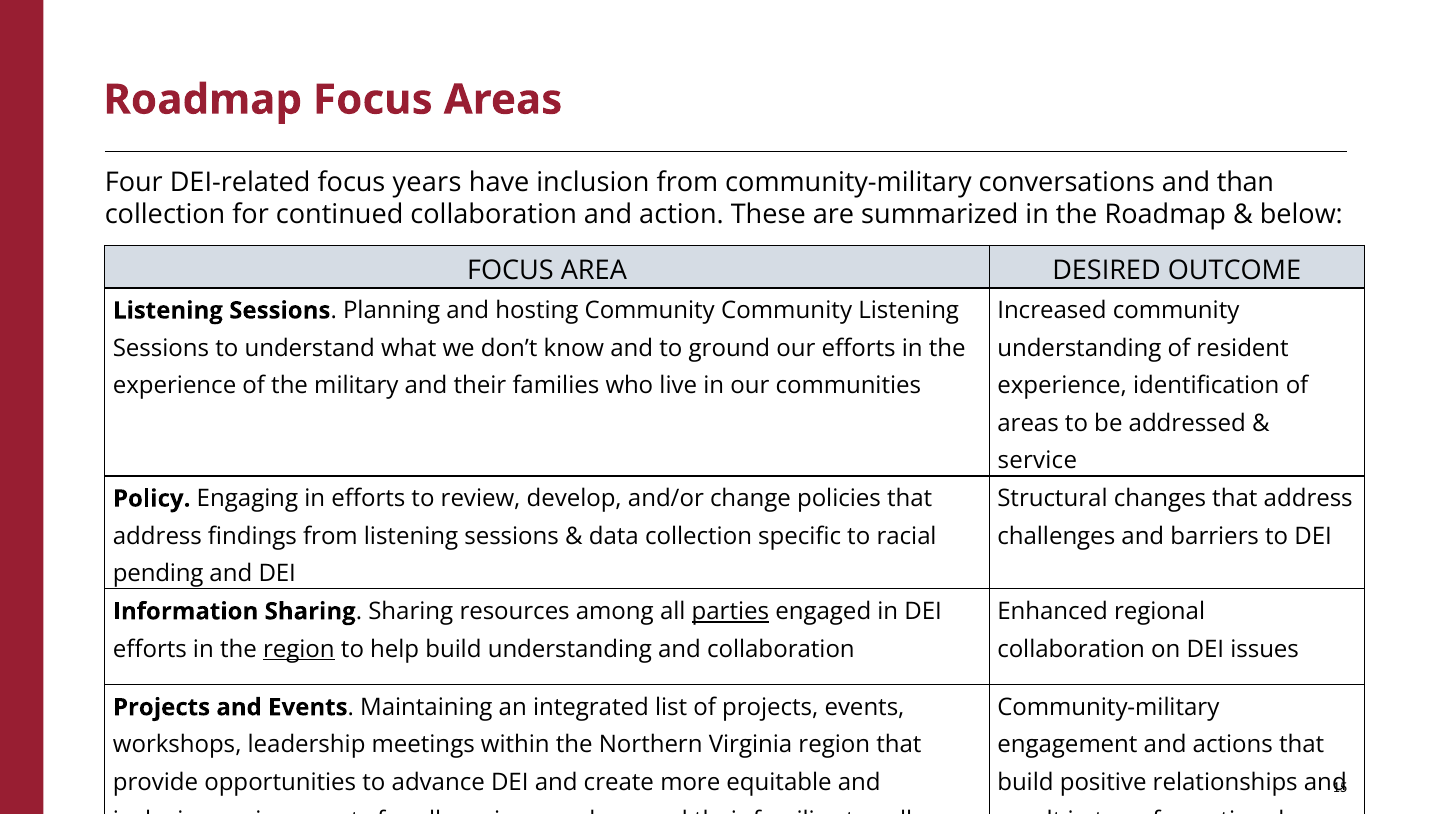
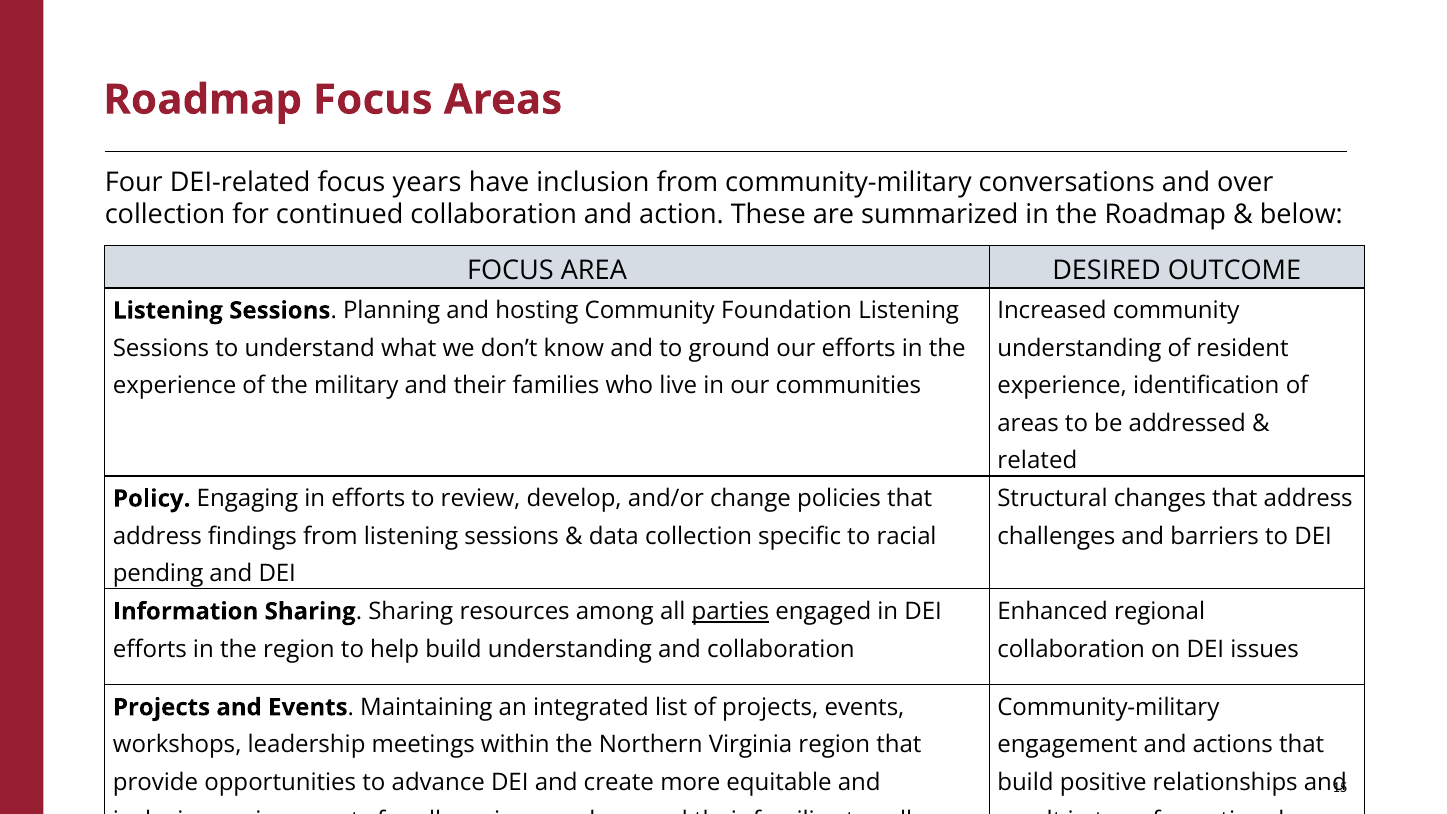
than: than -> over
Community Community: Community -> Foundation
service at (1037, 461): service -> related
region at (299, 649) underline: present -> none
